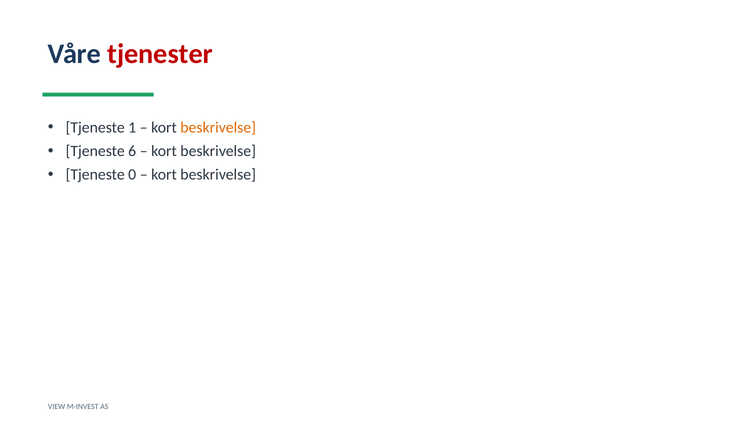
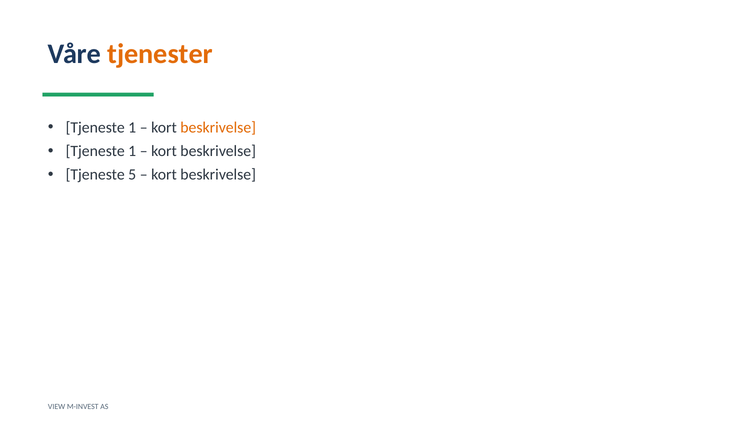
tjenester colour: red -> orange
6 at (132, 151): 6 -> 1
0: 0 -> 5
